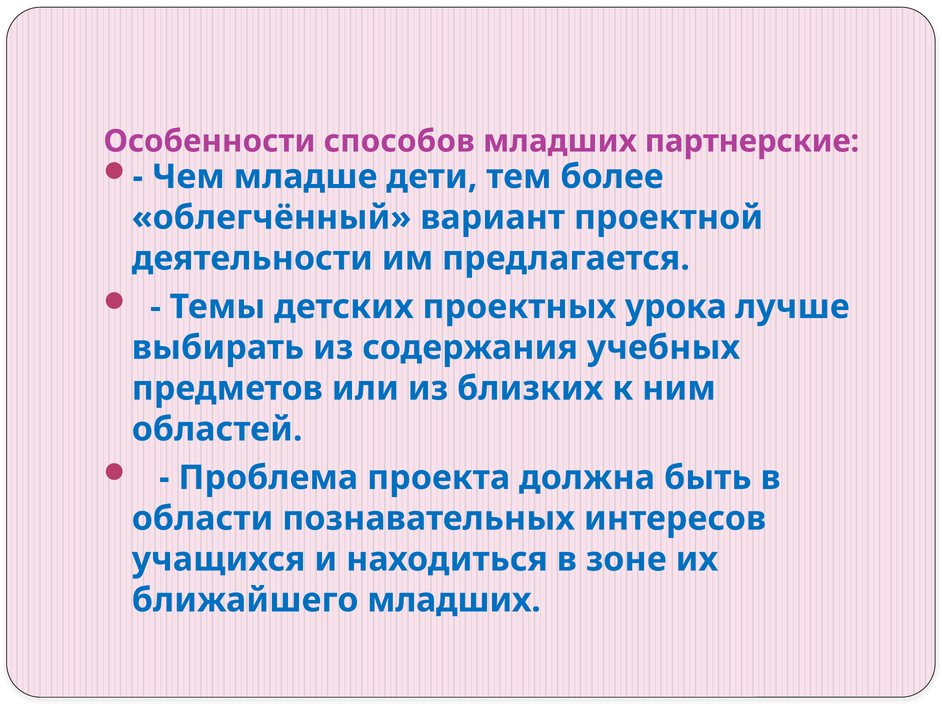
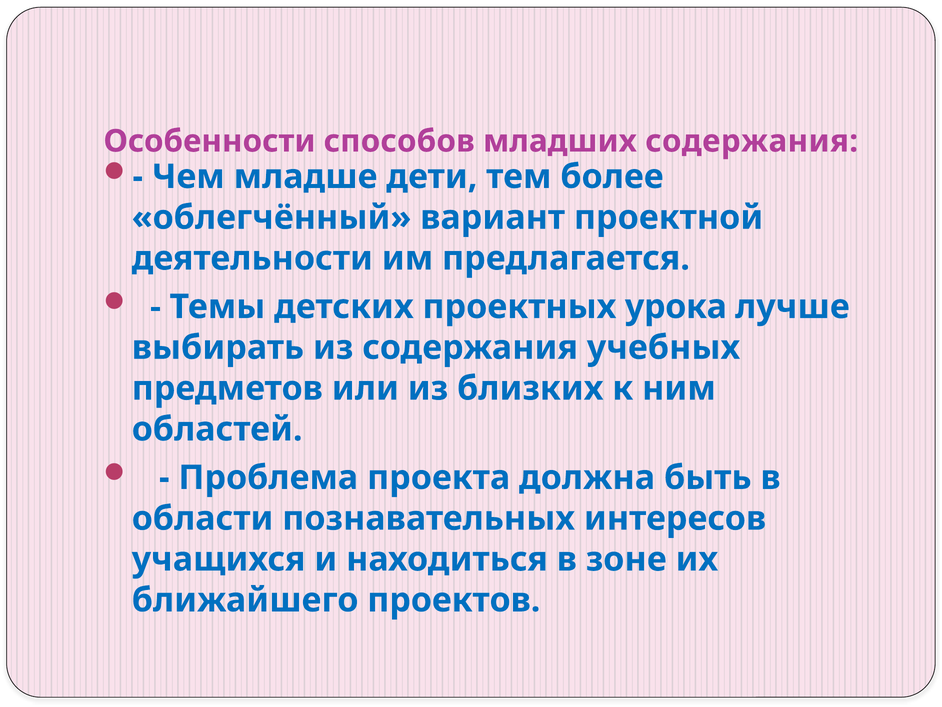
младших партнерские: партнерские -> содержания
ближайшего младших: младших -> проектов
